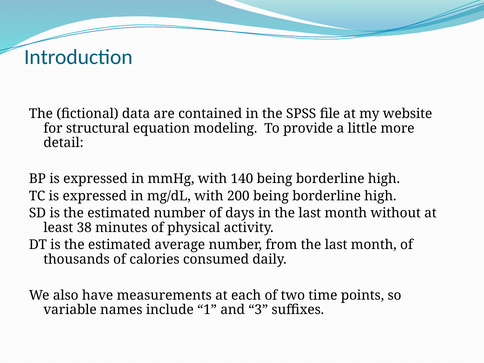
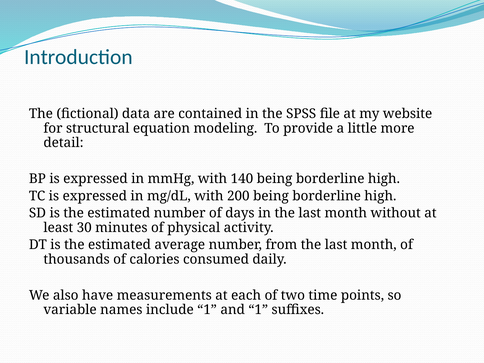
38: 38 -> 30
and 3: 3 -> 1
